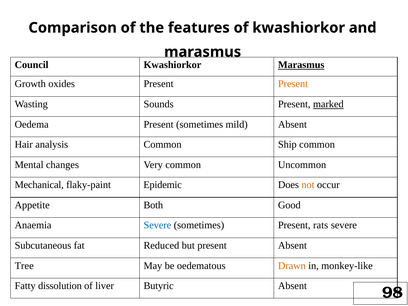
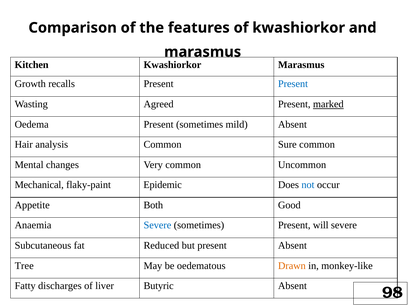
Council: Council -> Kitchen
Marasmus at (301, 65) underline: present -> none
oxides: oxides -> recalls
Present at (293, 84) colour: orange -> blue
Sounds: Sounds -> Agreed
Ship: Ship -> Sure
not colour: orange -> blue
rats: rats -> will
dissolution: dissolution -> discharges
